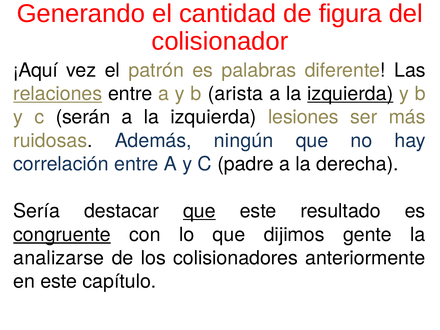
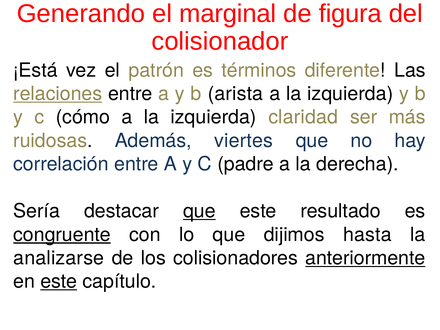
cantidad: cantidad -> marginal
¡Aquí: ¡Aquí -> ¡Está
palabras: palabras -> términos
izquierda at (350, 94) underline: present -> none
serán: serán -> cómo
lesiones: lesiones -> claridad
ningún: ningún -> viertes
gente: gente -> hasta
anteriormente underline: none -> present
este at (59, 282) underline: none -> present
